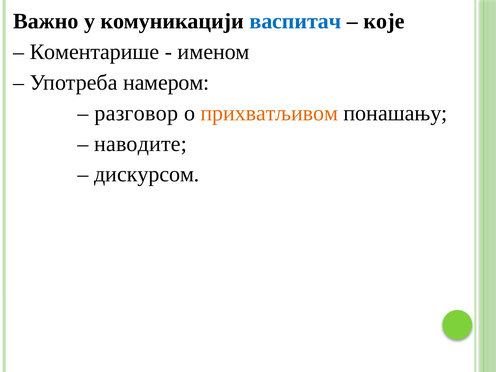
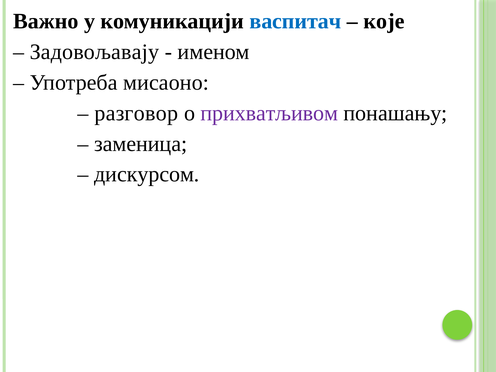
Коментарише: Коментарише -> Задовољавају
намером: намером -> мисаоно
прихватљивом colour: orange -> purple
наводите: наводите -> заменица
